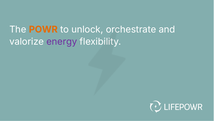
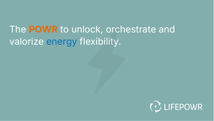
energy colour: purple -> blue
